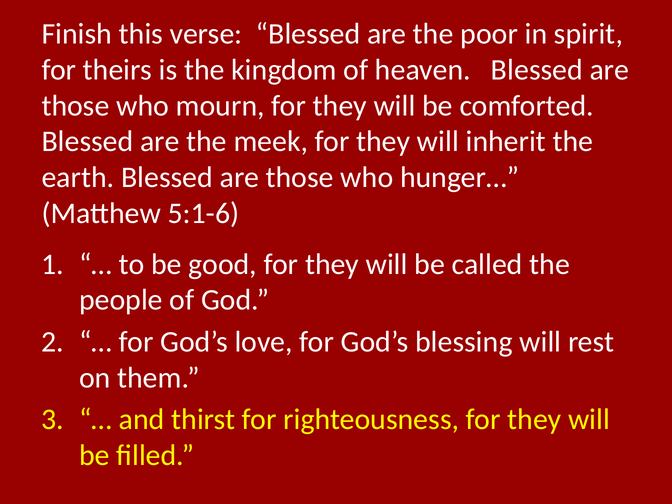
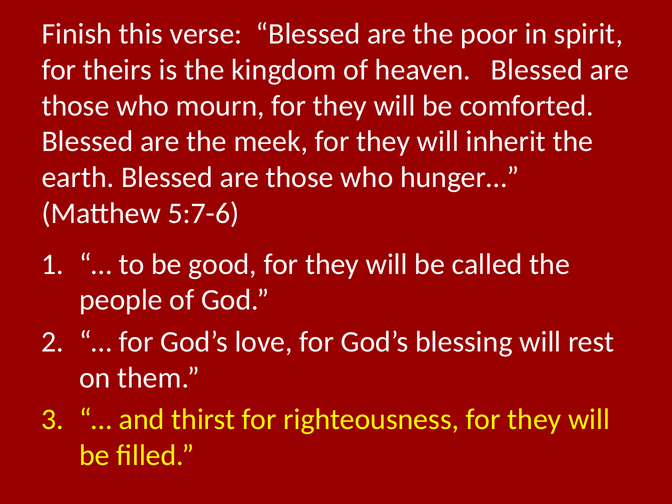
5:1-6: 5:1-6 -> 5:7-6
